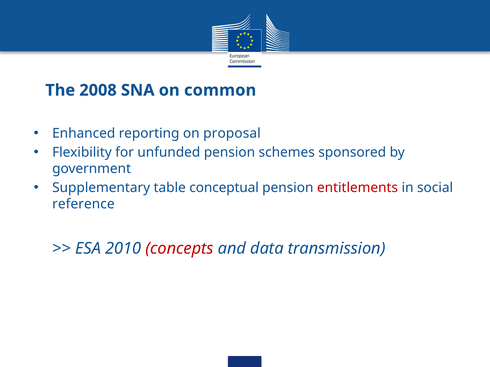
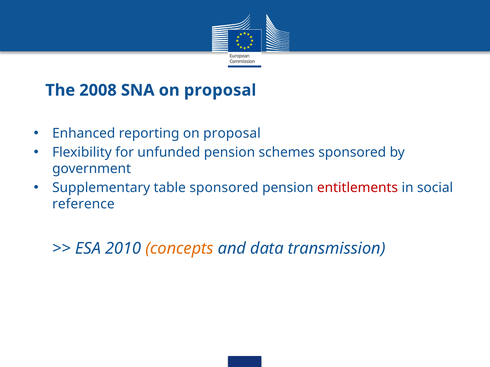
SNA on common: common -> proposal
table conceptual: conceptual -> sponsored
concepts colour: red -> orange
